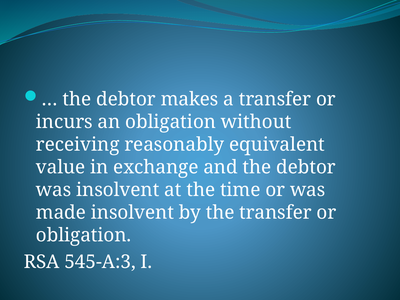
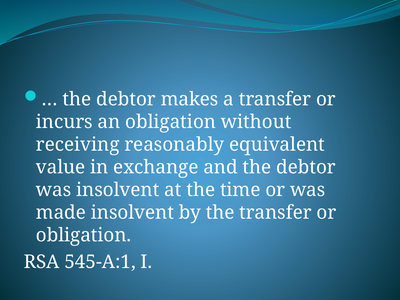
545-A:3: 545-A:3 -> 545-A:1
